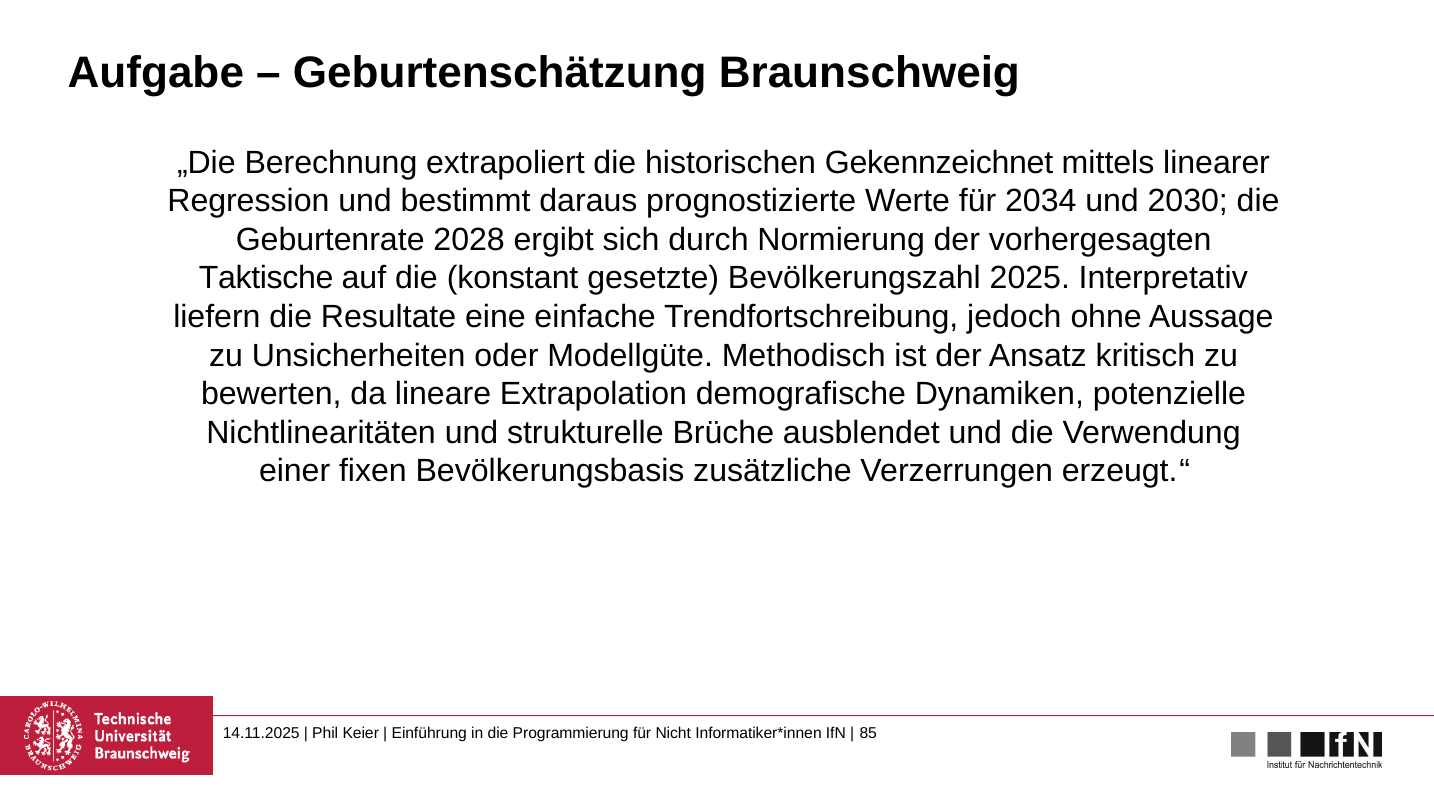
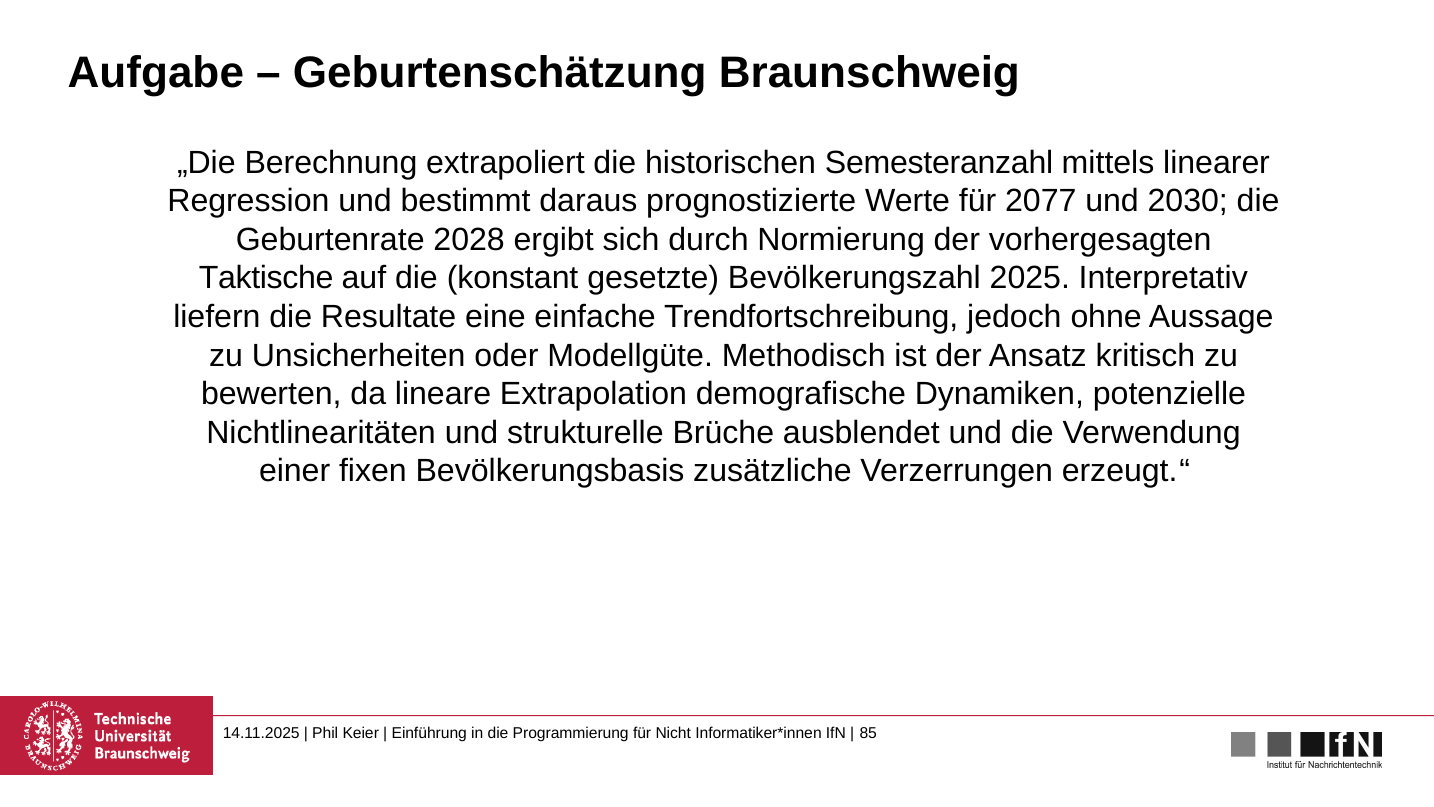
Gekennzeichnet: Gekennzeichnet -> Semesteranzahl
2034: 2034 -> 2077
